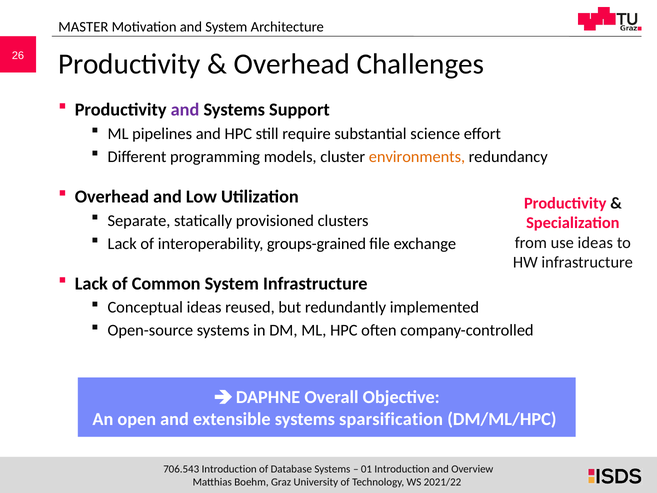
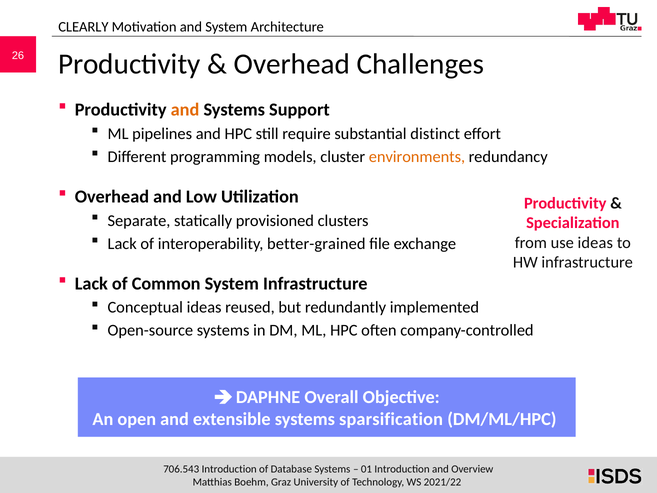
MASTER: MASTER -> CLEARLY
and at (185, 110) colour: purple -> orange
science: science -> distinct
groups-grained: groups-grained -> better-grained
